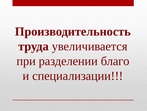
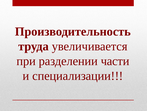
благо: благо -> части
